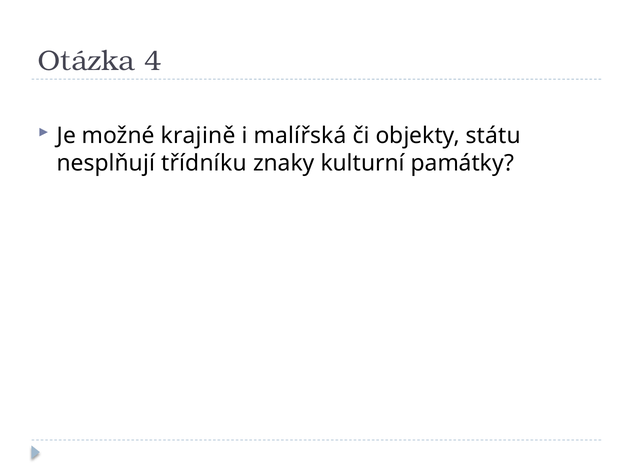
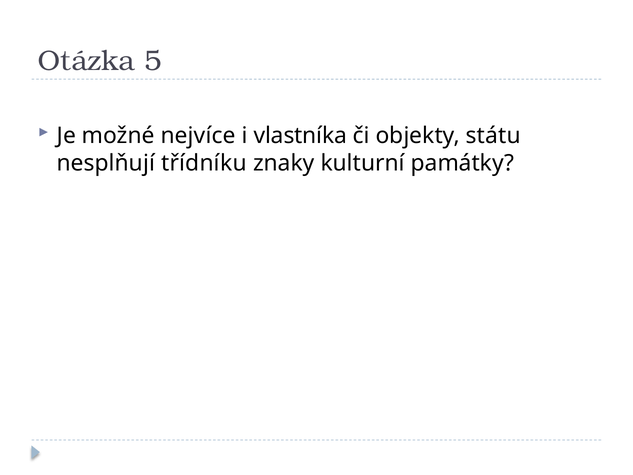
4: 4 -> 5
krajině: krajině -> nejvíce
malířská: malířská -> vlastníka
